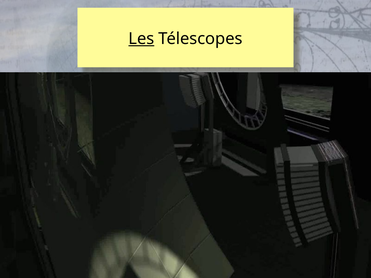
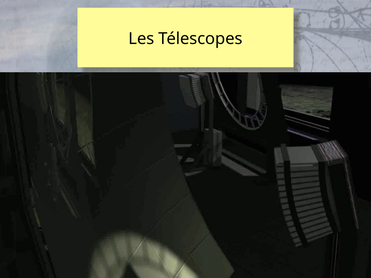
Les underline: present -> none
